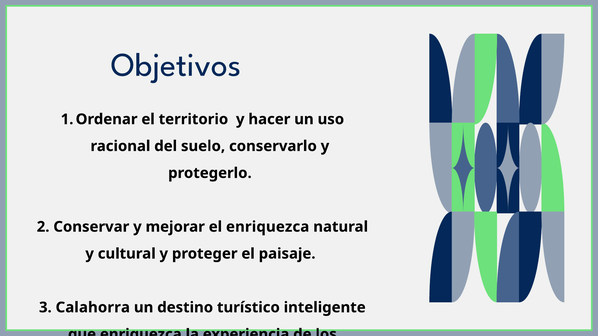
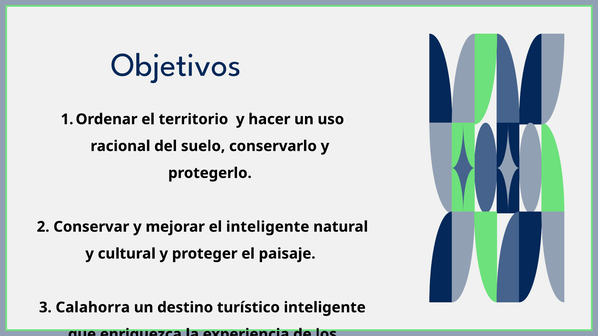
el enriquezca: enriquezca -> inteligente
